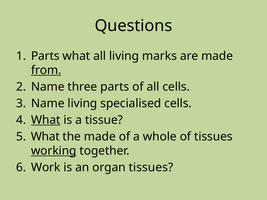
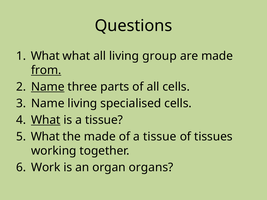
Parts at (45, 56): Parts -> What
marks: marks -> group
Name at (48, 87) underline: none -> present
of a whole: whole -> tissue
working underline: present -> none
organ tissues: tissues -> organs
